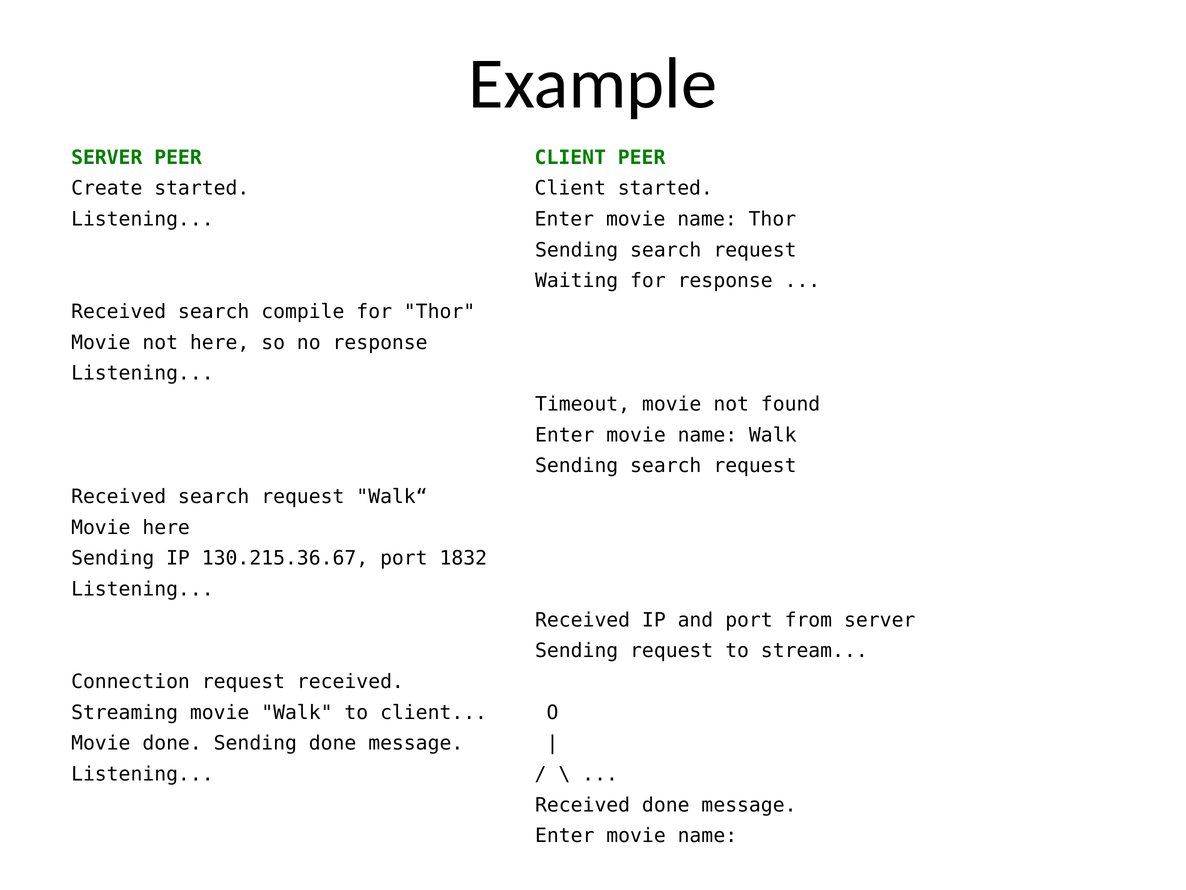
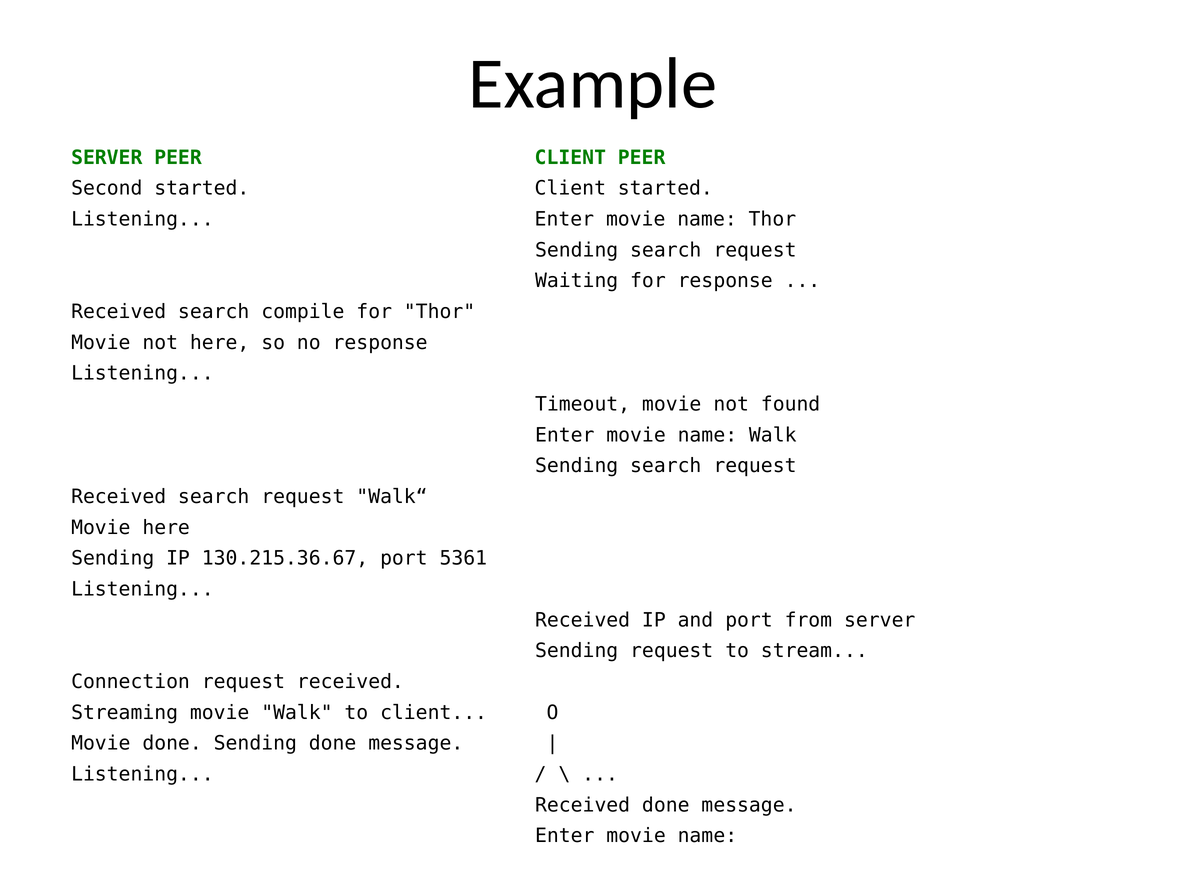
Create: Create -> Second
1832: 1832 -> 5361
